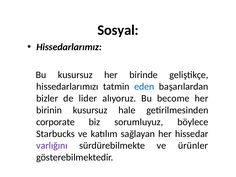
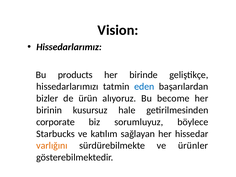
Sosyal: Sosyal -> Vision
Bu kusursuz: kusursuz -> products
lider: lider -> ürün
varlığını colour: purple -> orange
